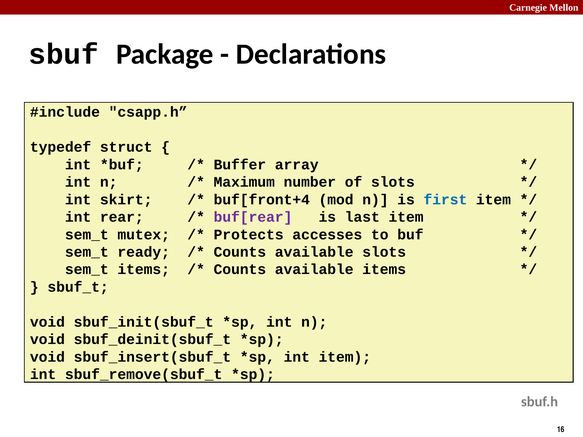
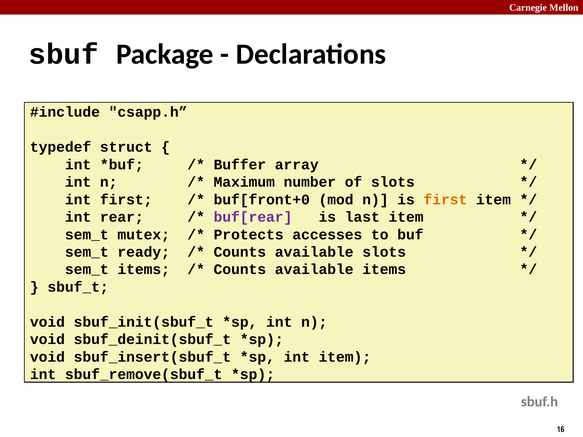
int skirt: skirt -> first
buf[front+4: buf[front+4 -> buf[front+0
first at (445, 200) colour: blue -> orange
